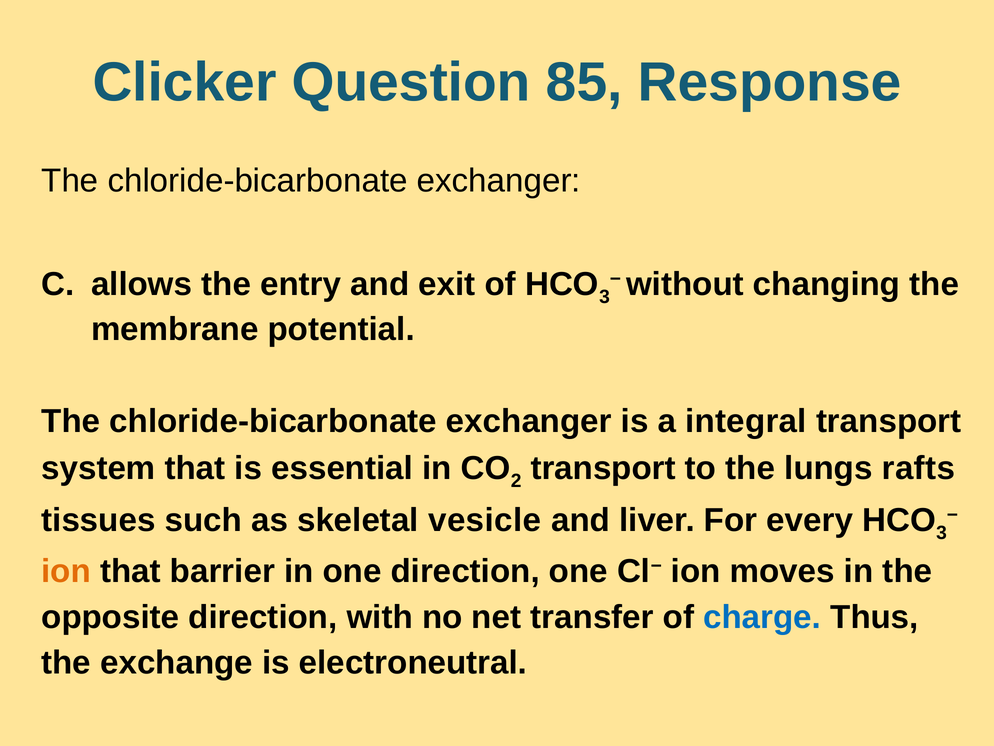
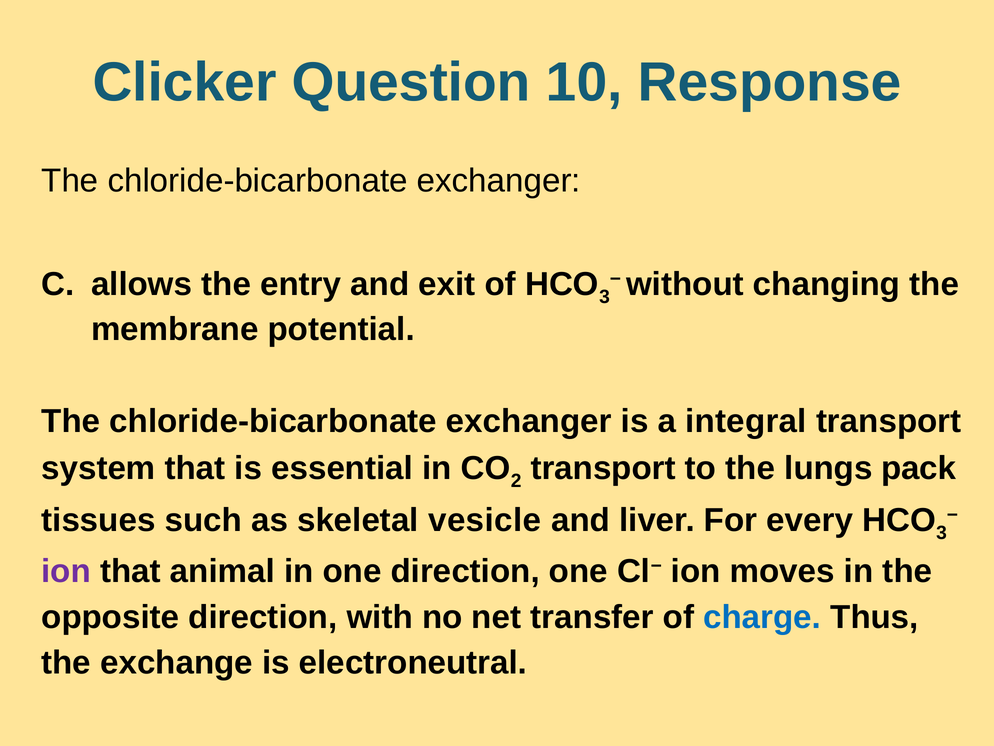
85: 85 -> 10
rafts: rafts -> pack
ion at (66, 571) colour: orange -> purple
barrier: barrier -> animal
